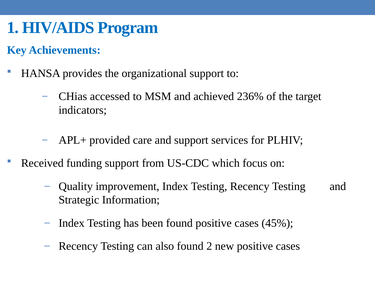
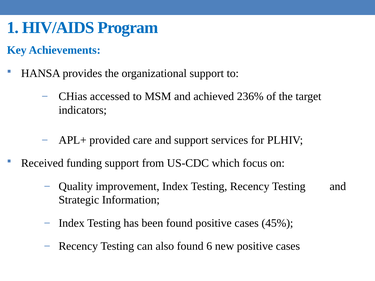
2: 2 -> 6
